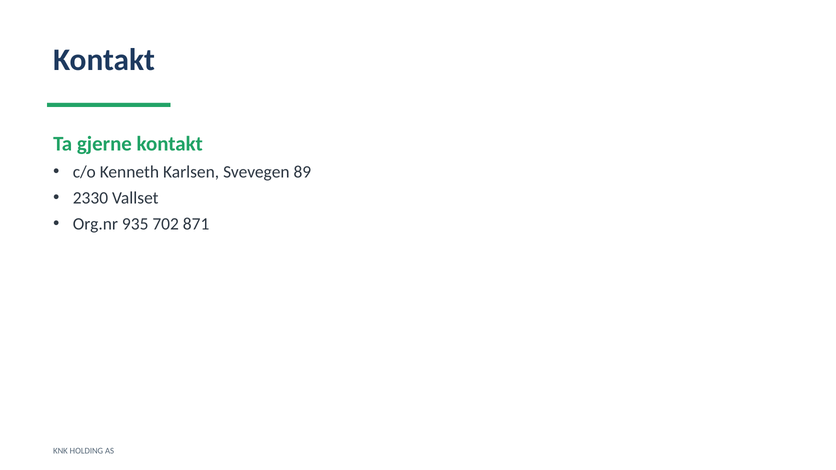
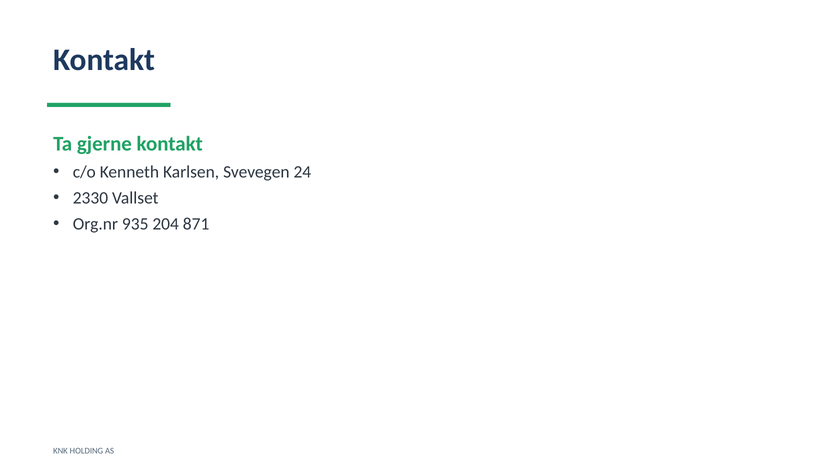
89: 89 -> 24
702: 702 -> 204
